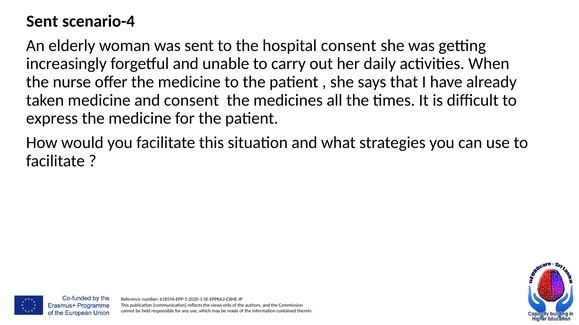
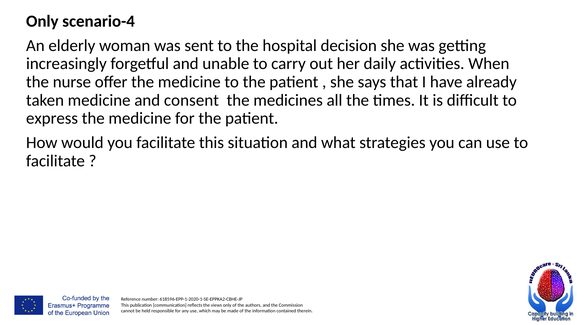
Sent at (42, 21): Sent -> Only
hospital consent: consent -> decision
